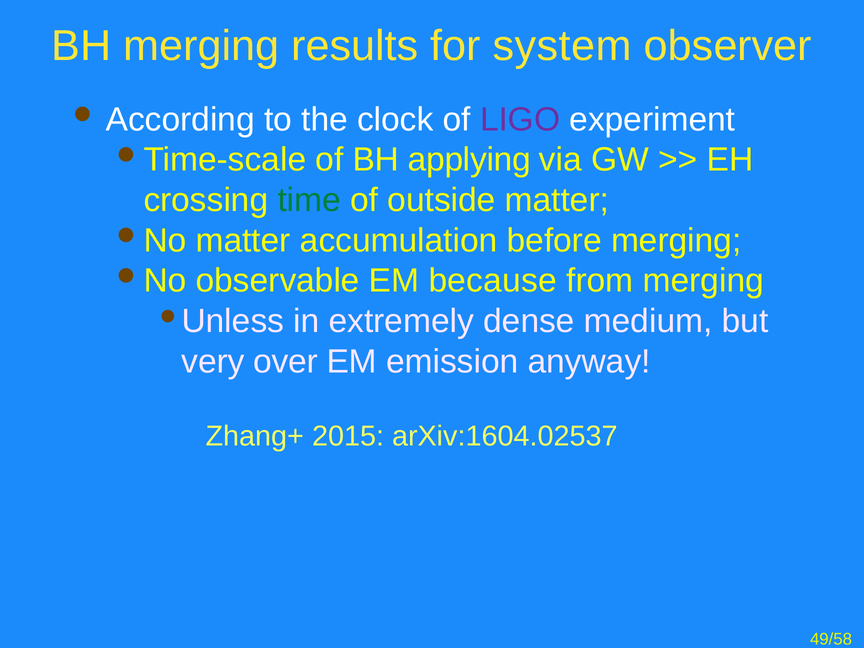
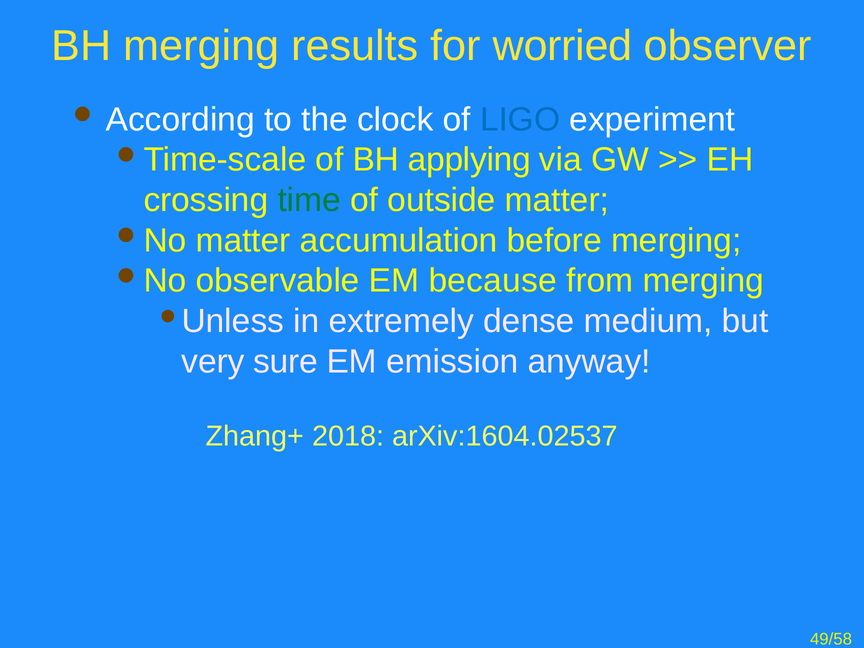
system: system -> worried
LIGO colour: purple -> blue
over: over -> sure
2015: 2015 -> 2018
